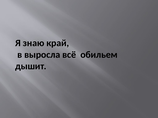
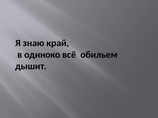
выросла: выросла -> одиноко
